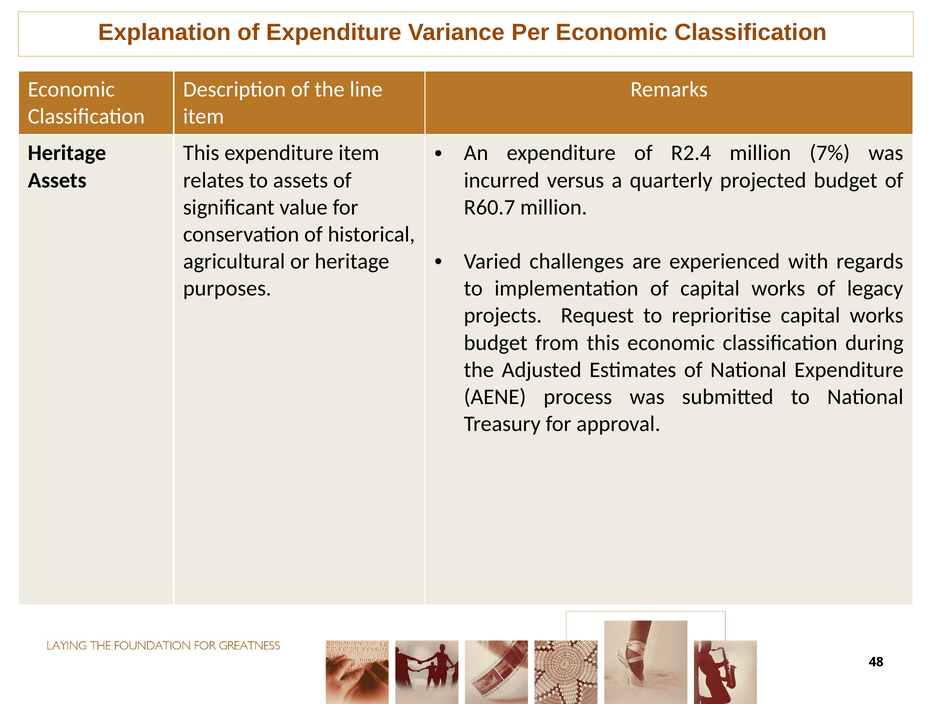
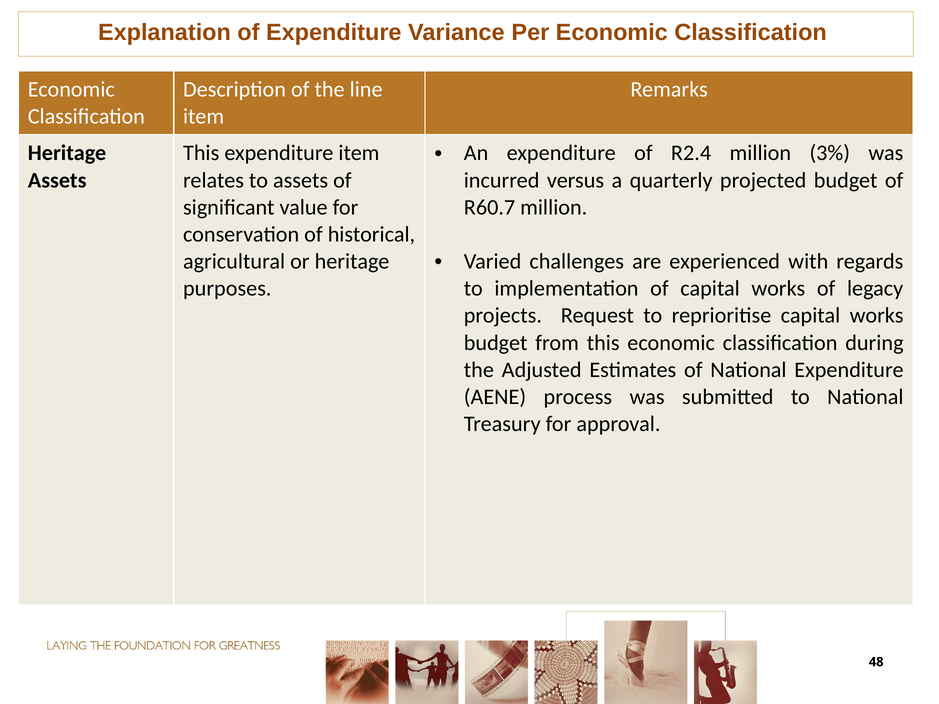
7%: 7% -> 3%
